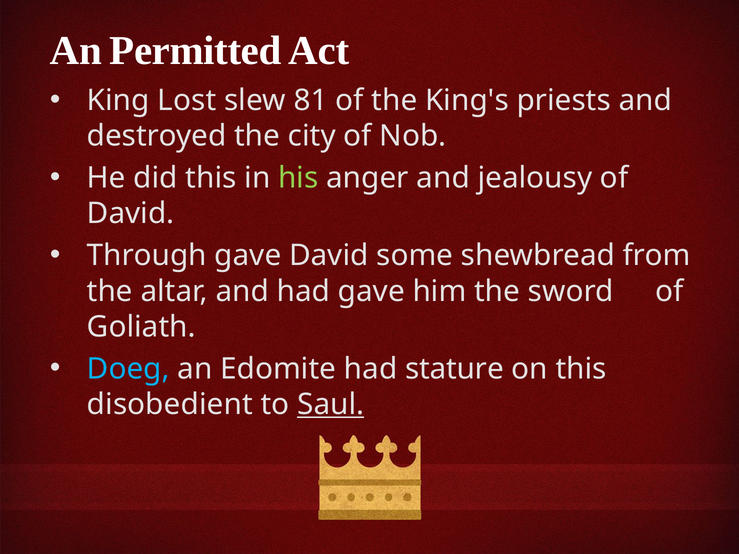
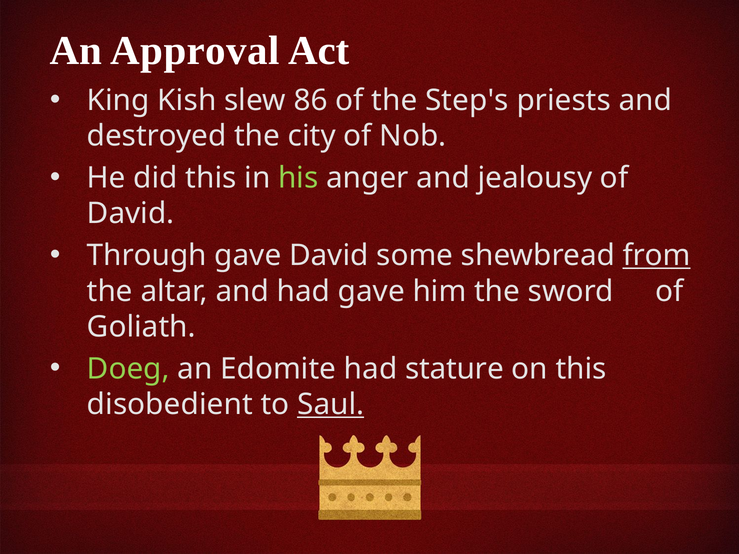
Permitted: Permitted -> Approval
Lost: Lost -> Kish
81: 81 -> 86
King's: King's -> Step's
from underline: none -> present
Doeg colour: light blue -> light green
